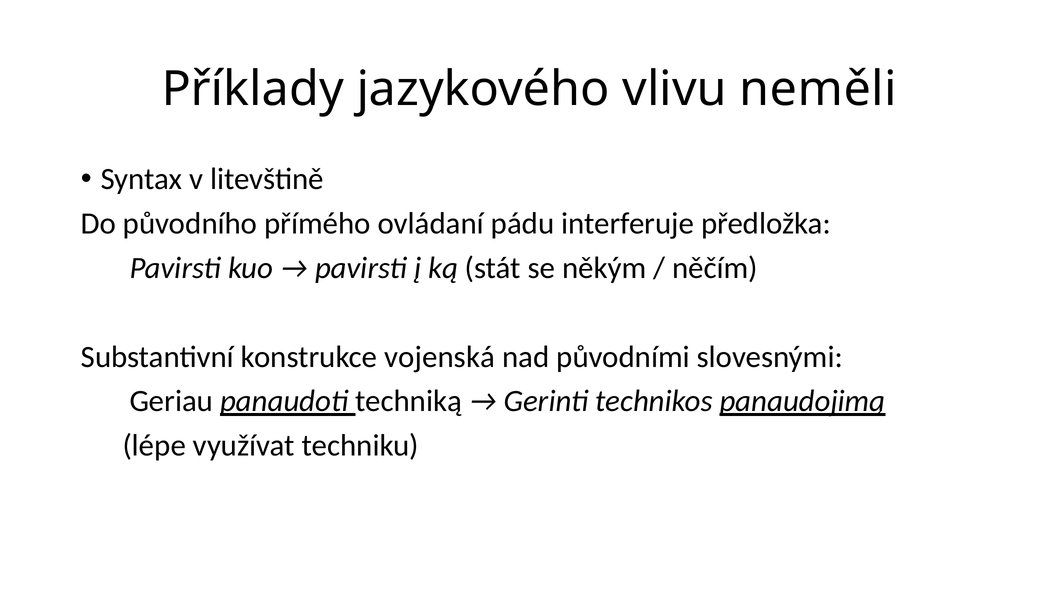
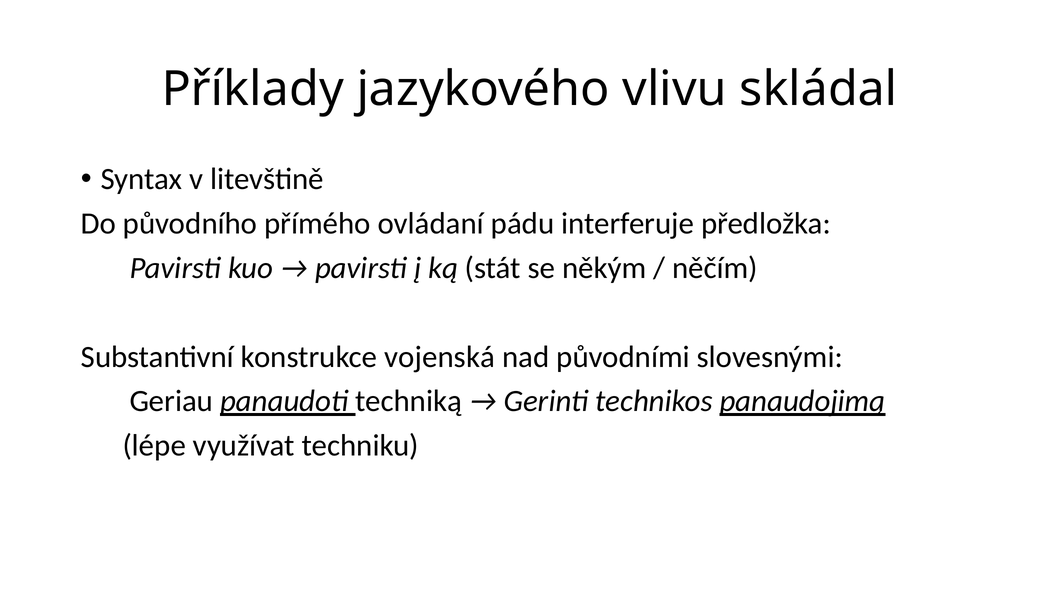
neměli: neměli -> skládal
